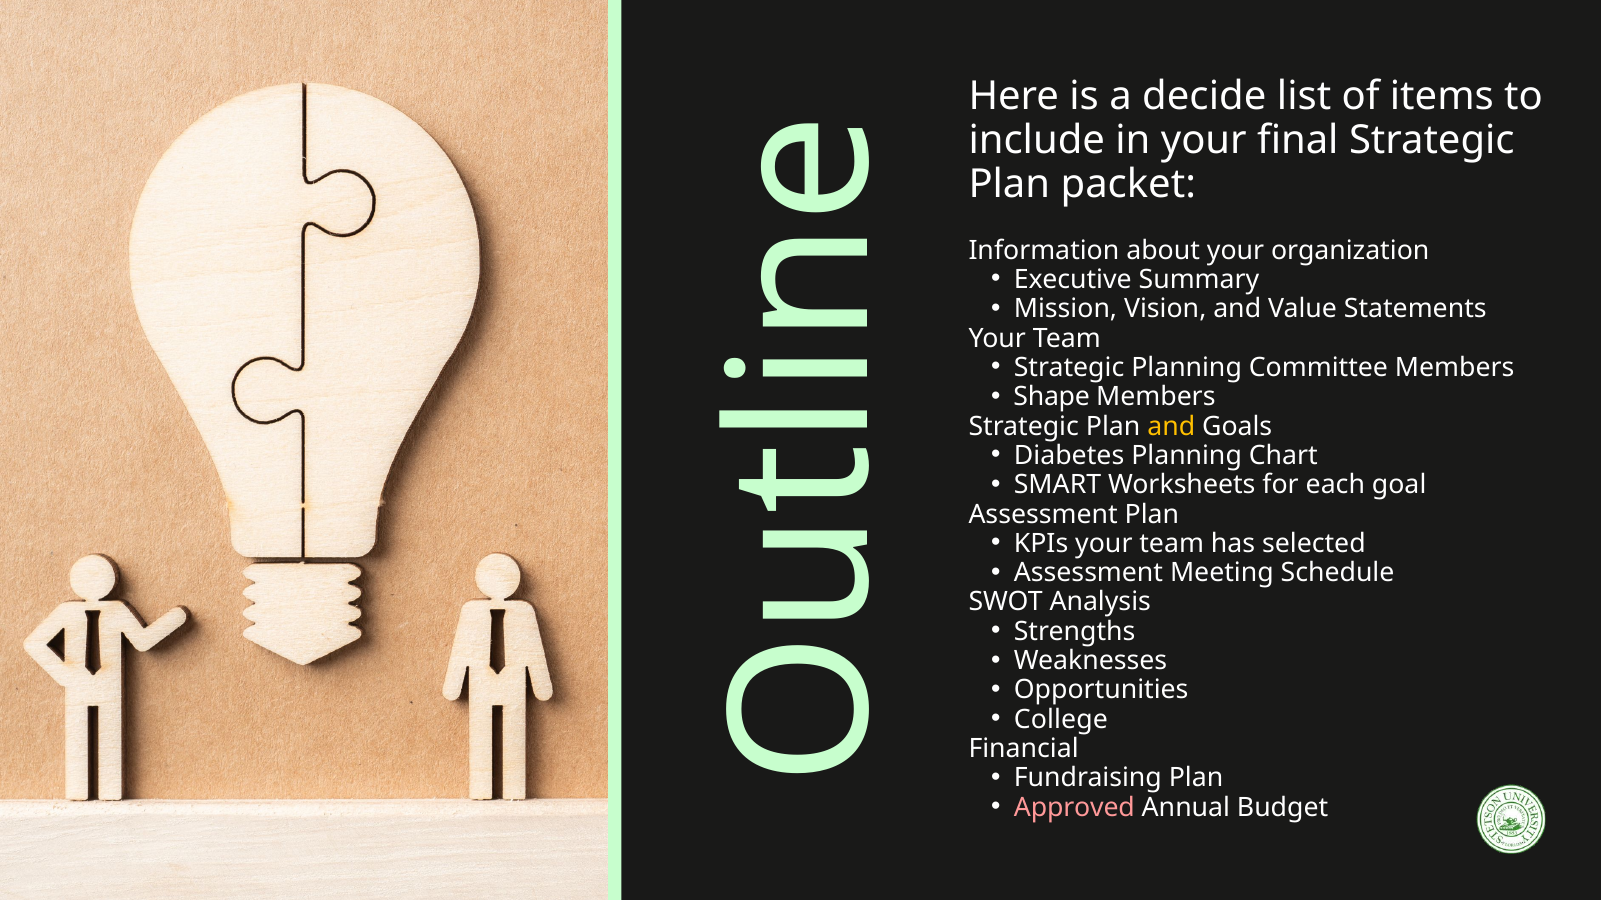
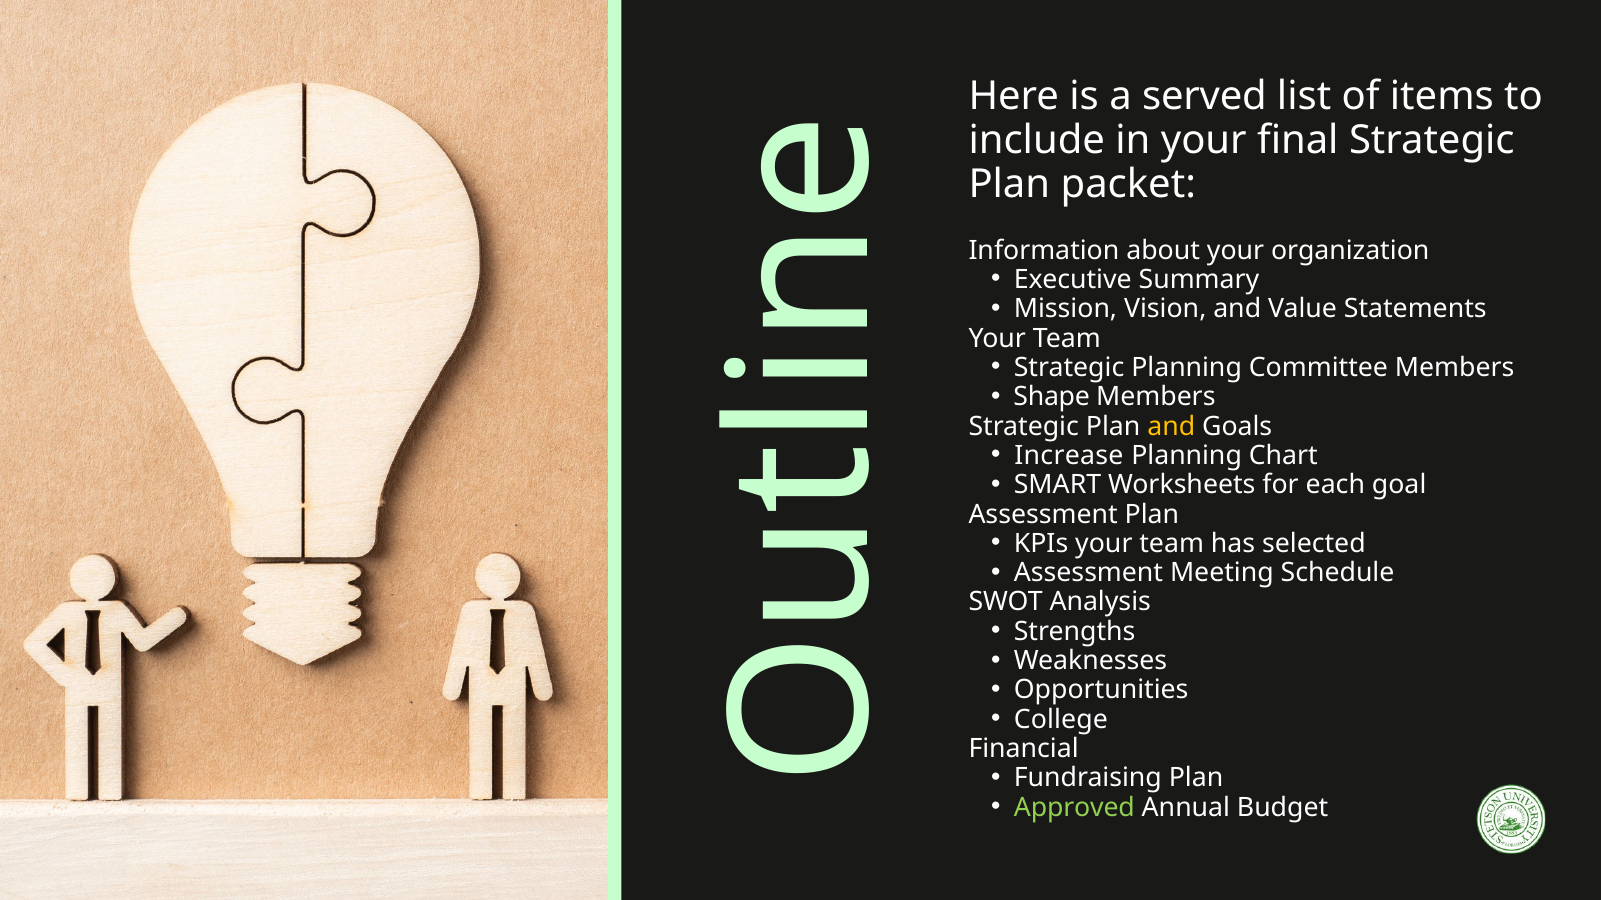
decide: decide -> served
Diabetes: Diabetes -> Increase
Approved colour: pink -> light green
